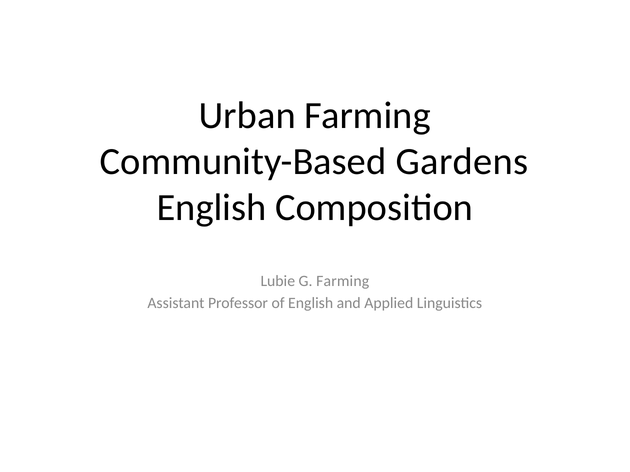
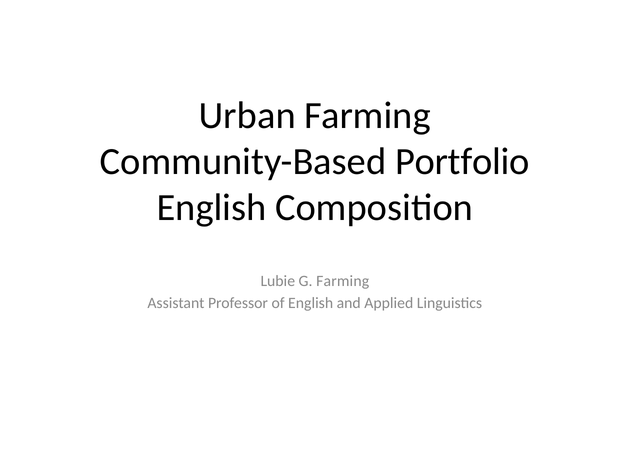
Gardens: Gardens -> Portfolio
